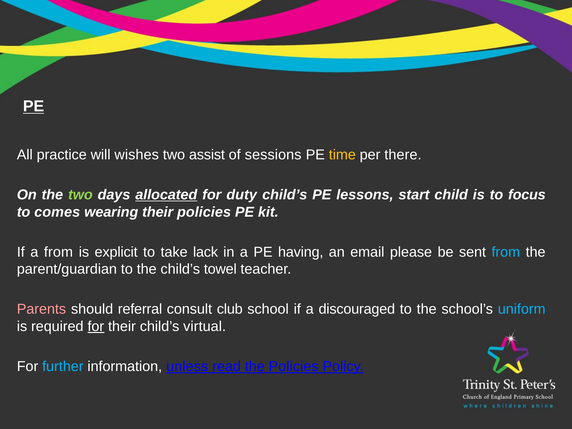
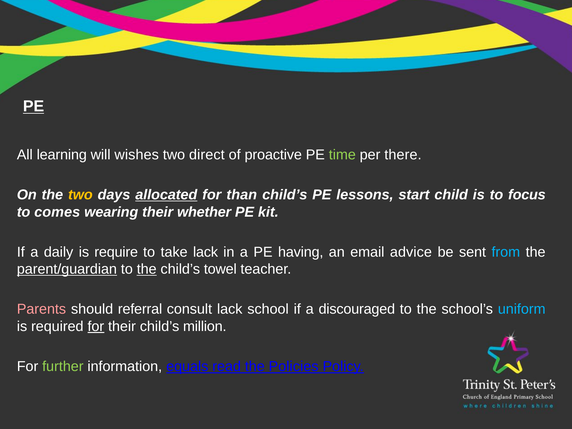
practice: practice -> learning
assist: assist -> direct
sessions: sessions -> proactive
time colour: yellow -> light green
two at (80, 195) colour: light green -> yellow
duty: duty -> than
their policies: policies -> whether
a from: from -> daily
explicit: explicit -> require
please: please -> advice
parent/guardian underline: none -> present
the at (147, 269) underline: none -> present
consult club: club -> lack
virtual: virtual -> million
further colour: light blue -> light green
unless: unless -> equals
